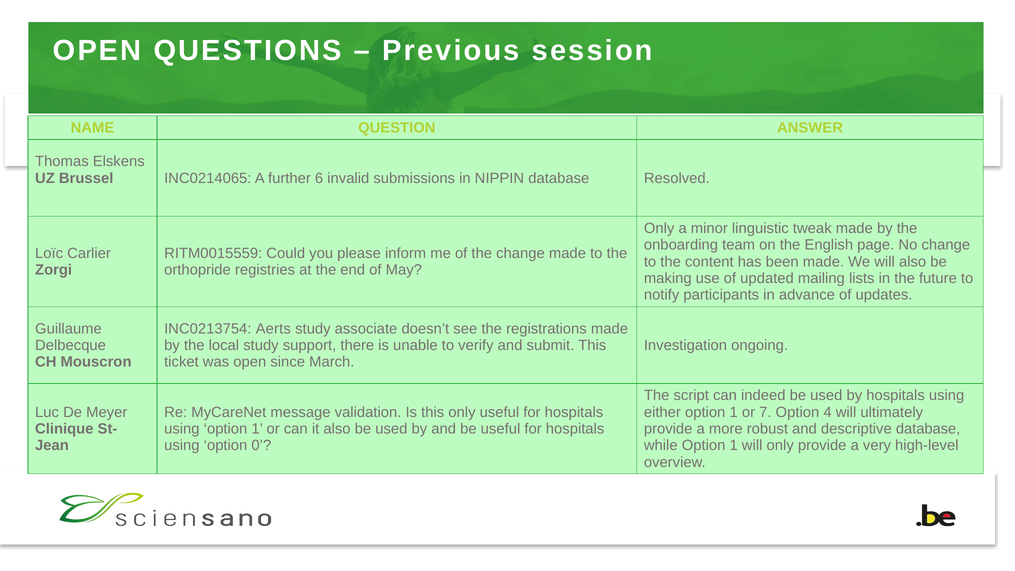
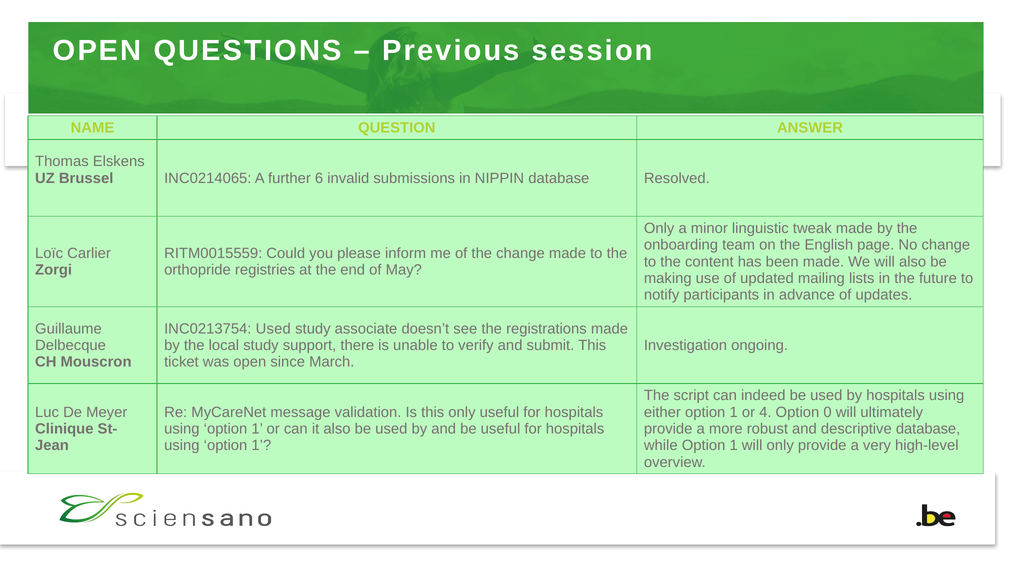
INC0213754 Aerts: Aerts -> Used
7: 7 -> 4
4: 4 -> 0
0 at (261, 445): 0 -> 1
